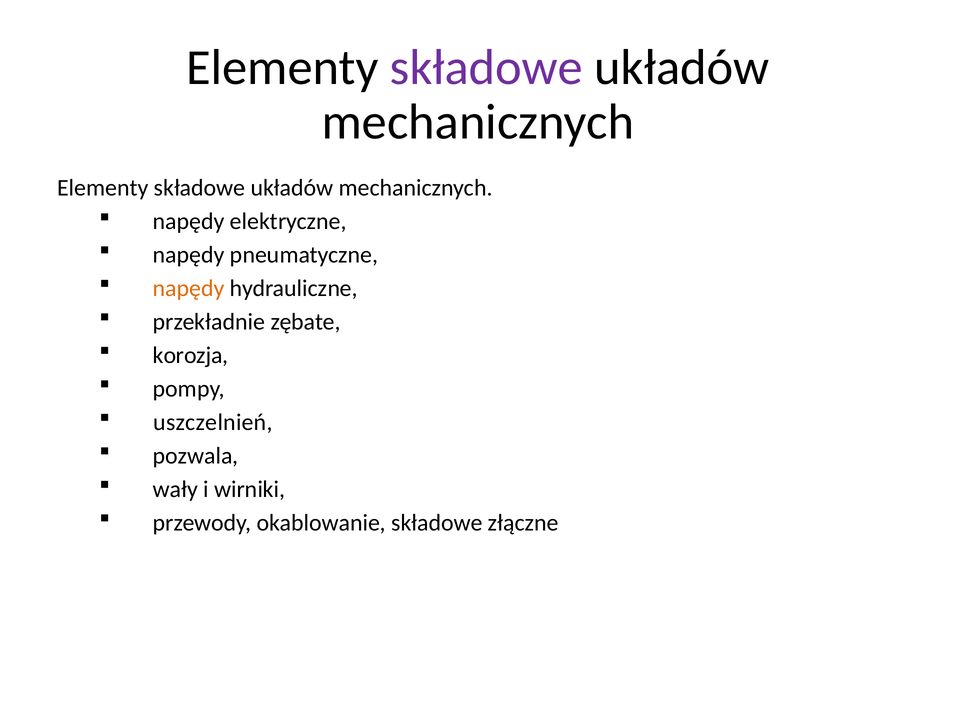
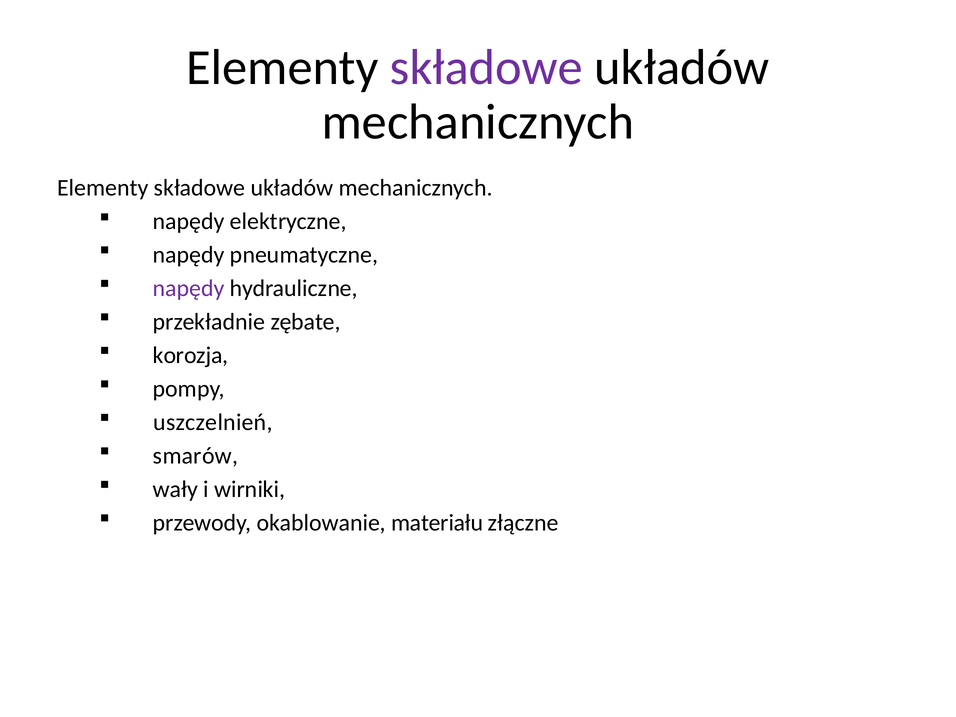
napędy at (189, 288) colour: orange -> purple
pozwala: pozwala -> smarów
okablowanie składowe: składowe -> materiału
